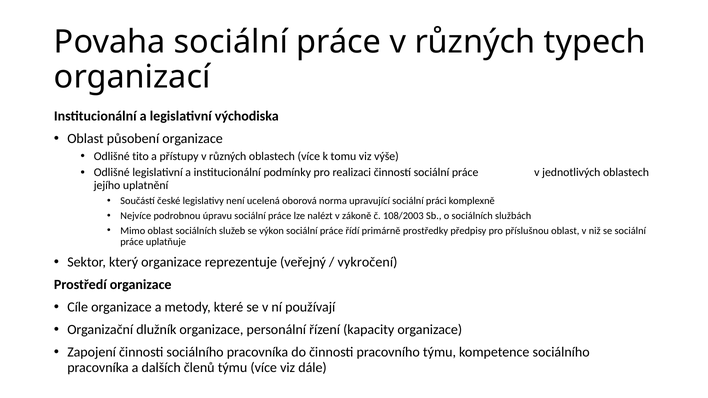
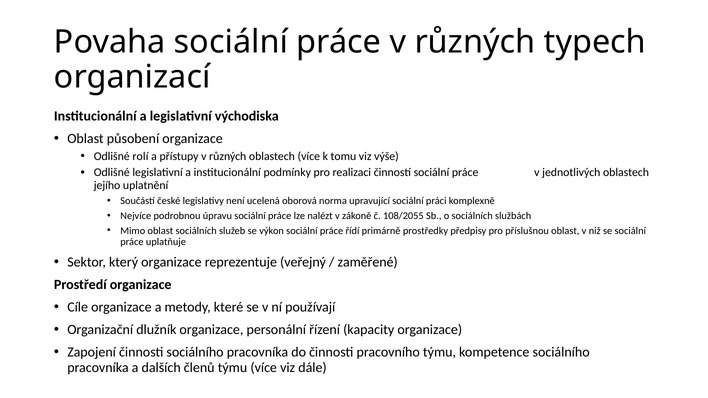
tito: tito -> rolí
108/2003: 108/2003 -> 108/2055
vykročení: vykročení -> zaměřené
